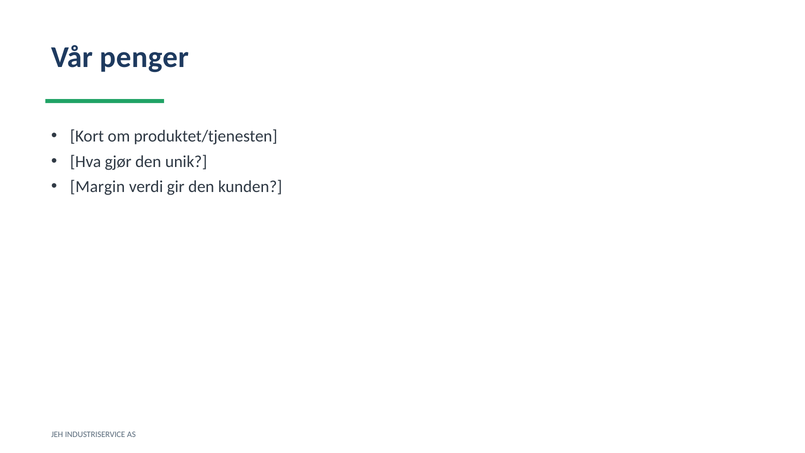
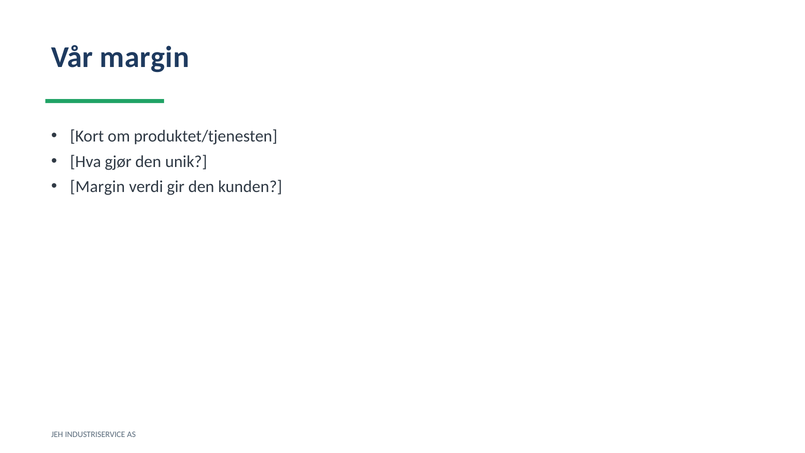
Vår penger: penger -> margin
